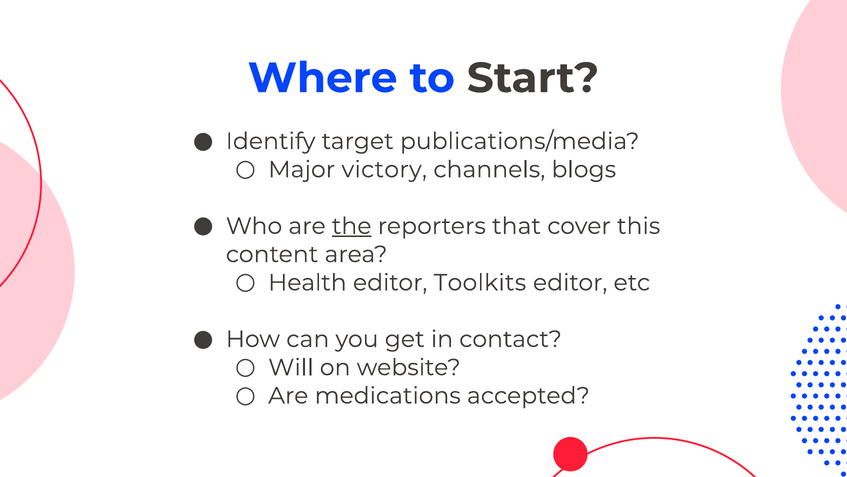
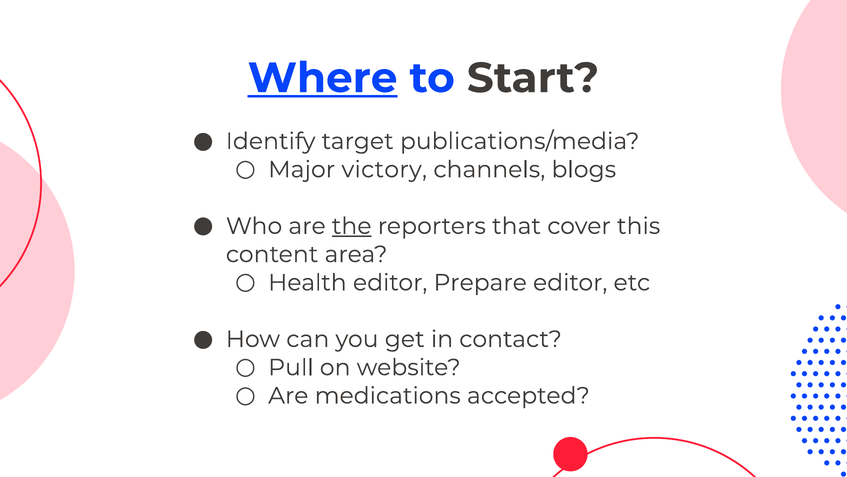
Where underline: none -> present
Toolkits: Toolkits -> Prepare
Will: Will -> Pull
